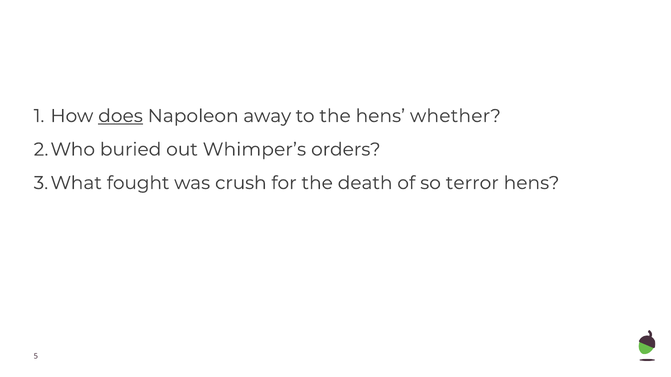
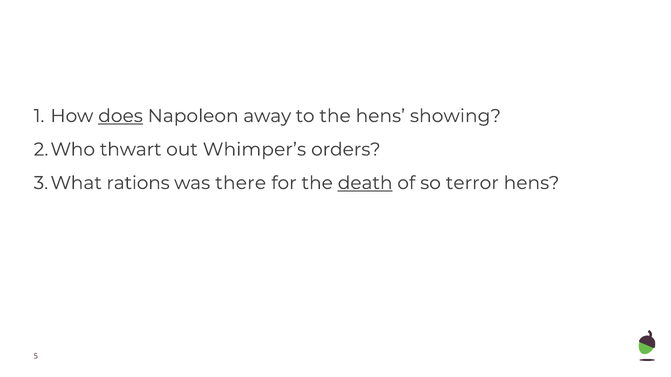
whether: whether -> showing
buried: buried -> thwart
fought: fought -> rations
crush: crush -> there
death underline: none -> present
